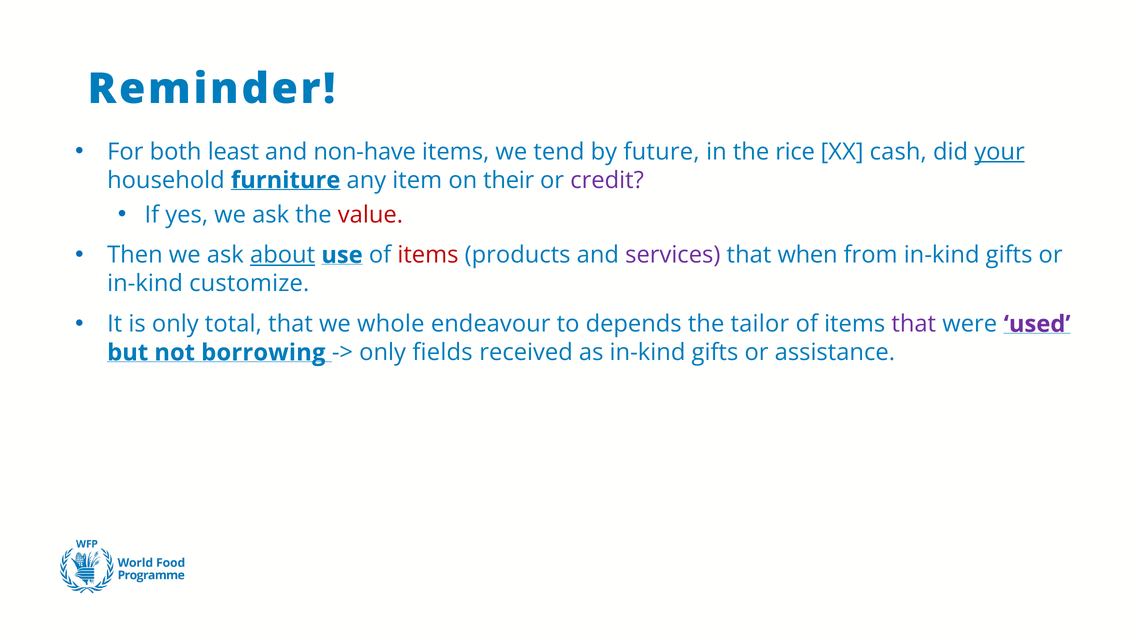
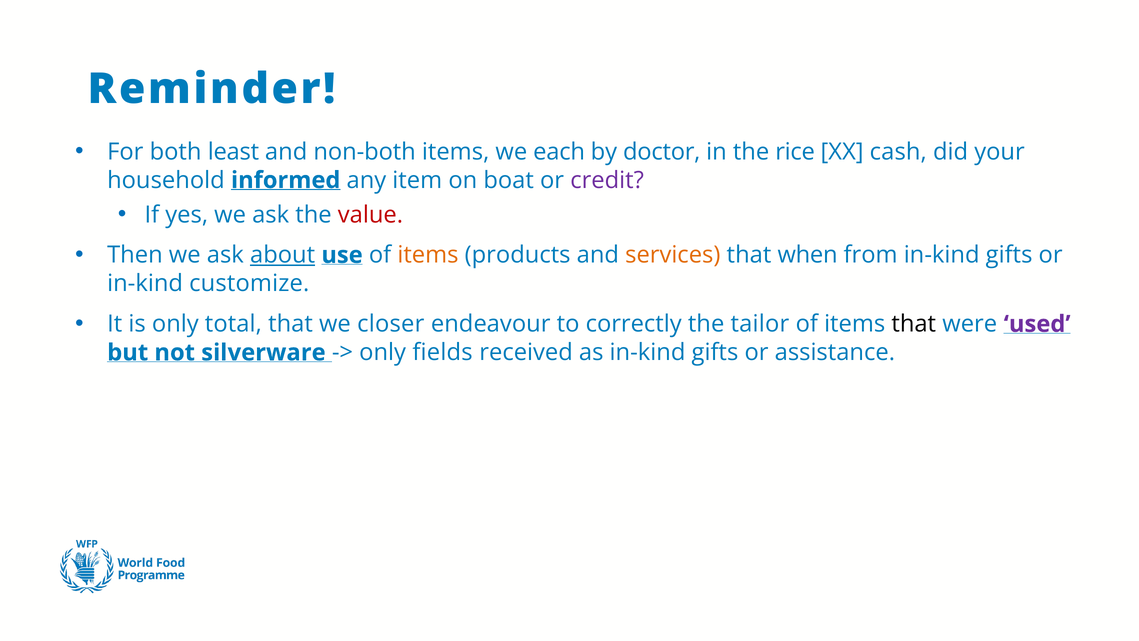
non-have: non-have -> non-both
tend: tend -> each
future: future -> doctor
your underline: present -> none
furniture: furniture -> informed
their: their -> boat
items at (428, 255) colour: red -> orange
services colour: purple -> orange
whole: whole -> closer
depends: depends -> correctly
that at (914, 324) colour: purple -> black
borrowing: borrowing -> silverware
